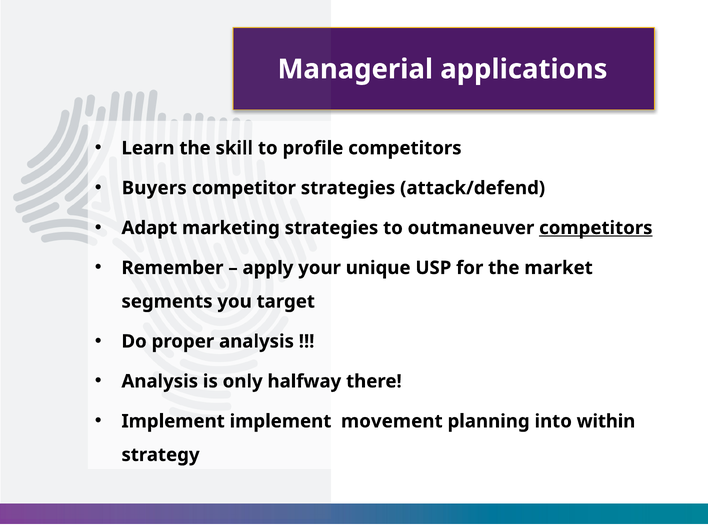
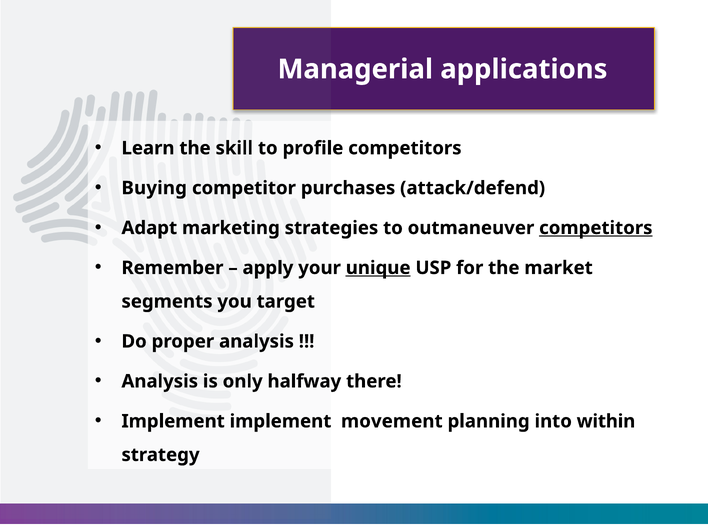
Buyers: Buyers -> Buying
competitor strategies: strategies -> purchases
unique underline: none -> present
